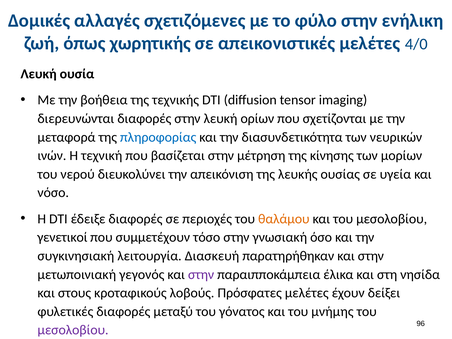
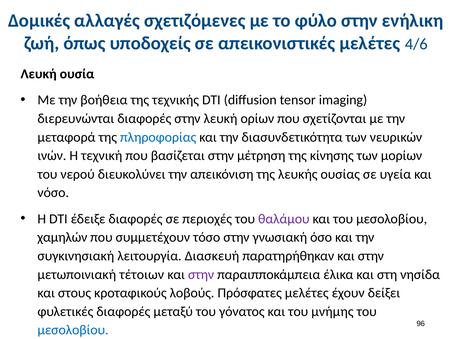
χωρητικής: χωρητικής -> υποδοχείς
4/0: 4/0 -> 4/6
θαλάμου colour: orange -> purple
γενετικοί: γενετικοί -> χαμηλών
γεγονός: γεγονός -> τέτοιων
μεσολοβίου at (73, 330) colour: purple -> blue
